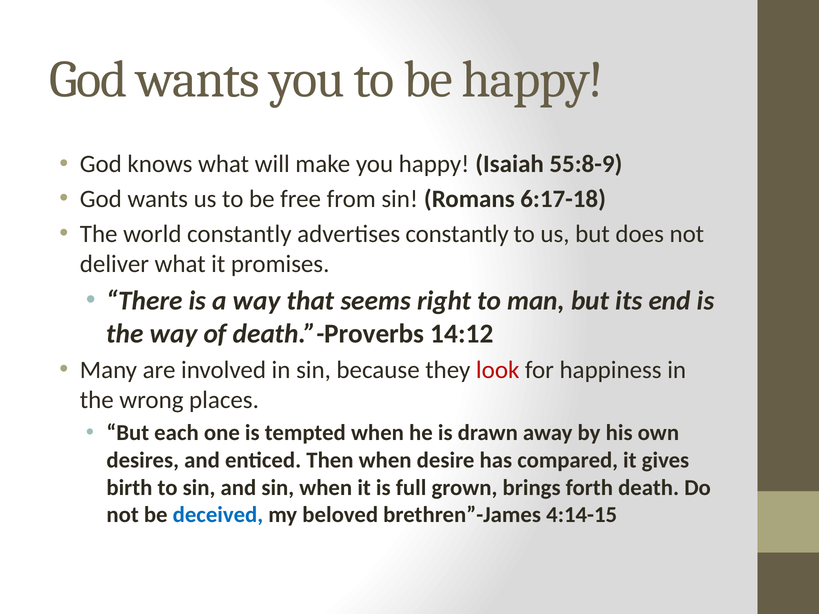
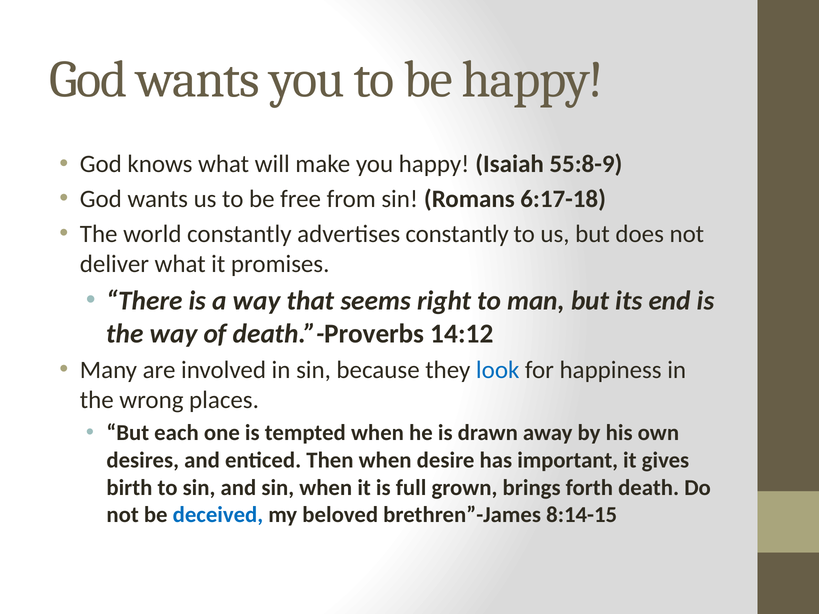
look colour: red -> blue
compared: compared -> important
4:14-15: 4:14-15 -> 8:14-15
